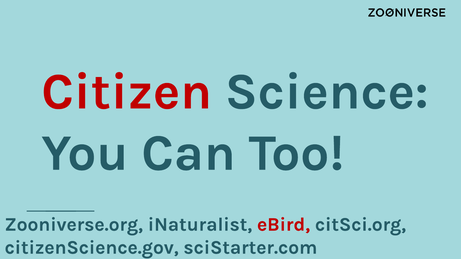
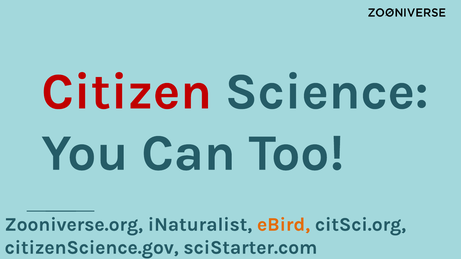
eBird colour: red -> orange
